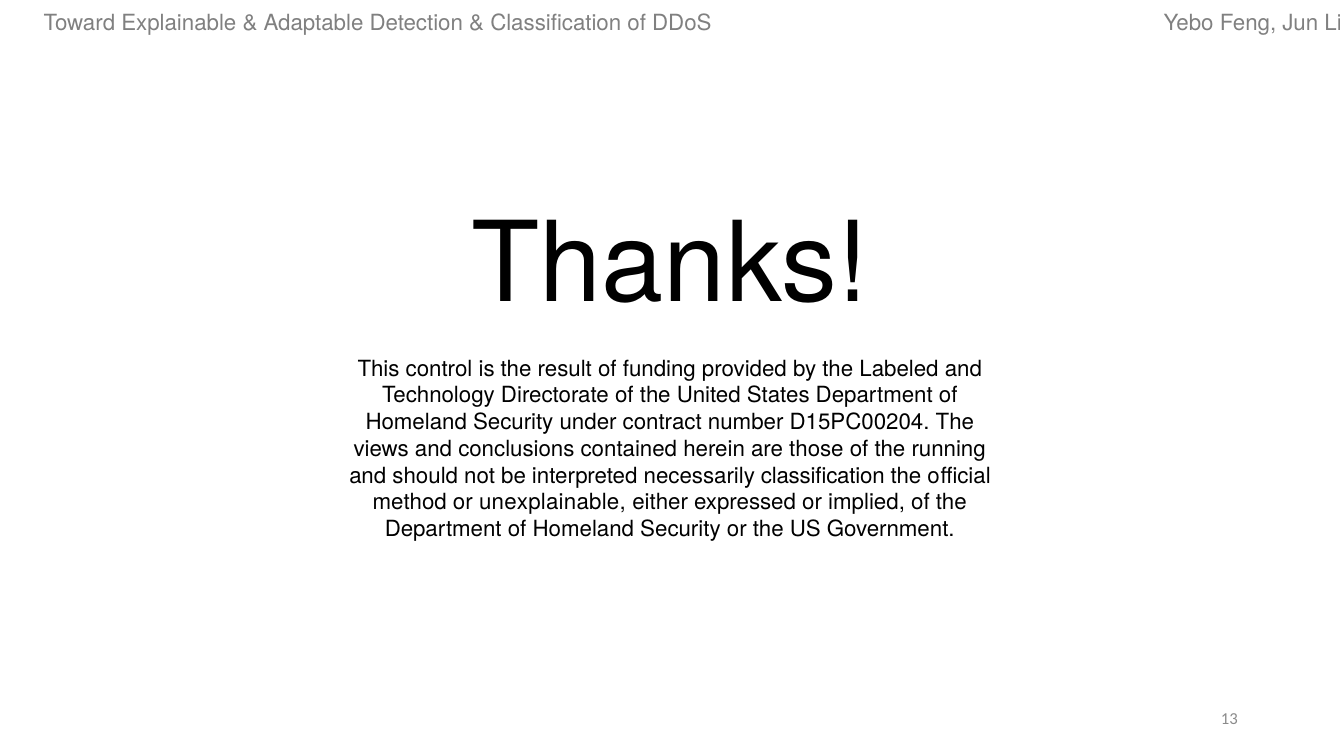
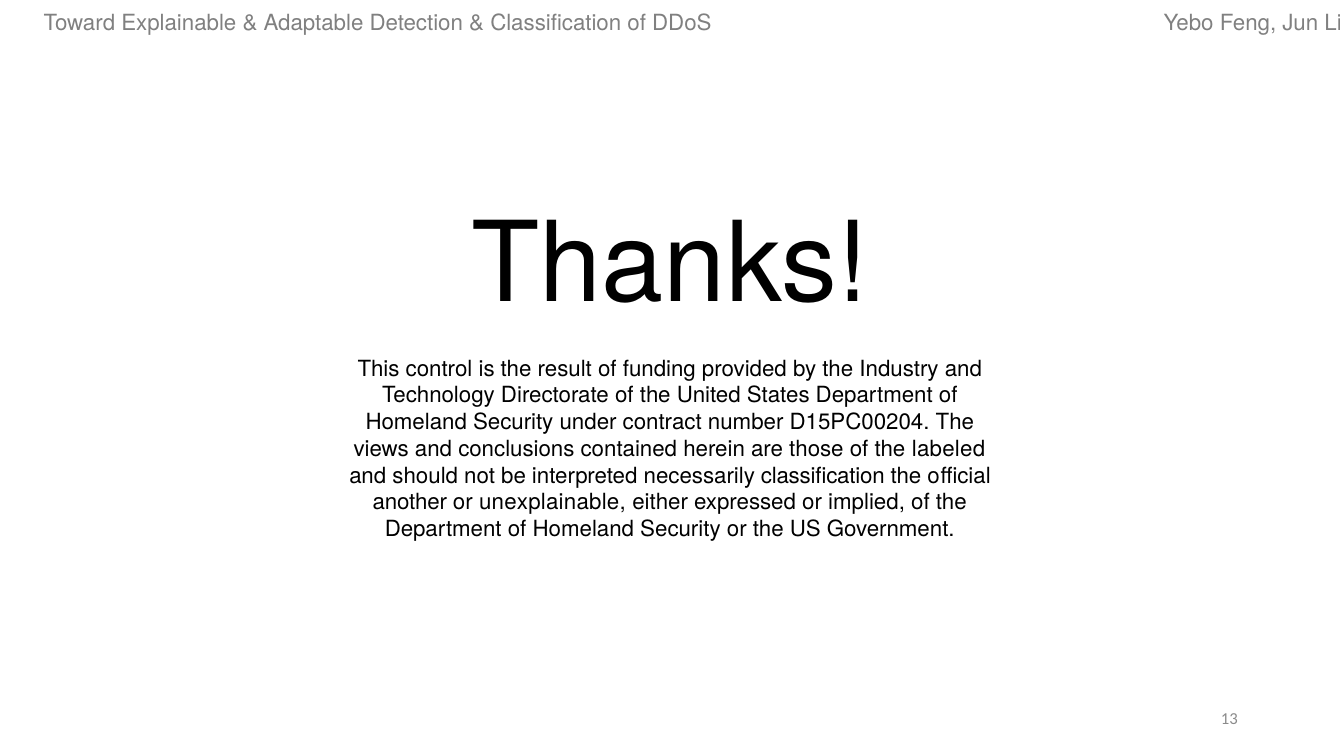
Labeled: Labeled -> Industry
running: running -> labeled
method: method -> another
